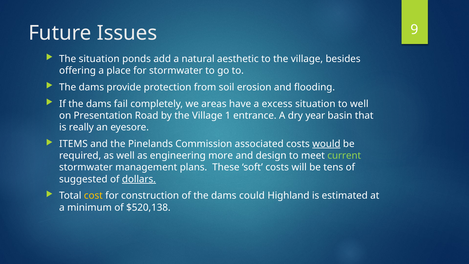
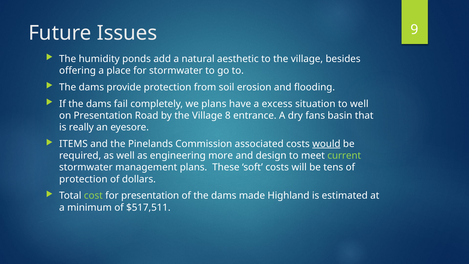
The situation: situation -> humidity
we areas: areas -> plans
1: 1 -> 8
year: year -> fans
suggested at (83, 179): suggested -> protection
dollars underline: present -> none
cost colour: yellow -> light green
for construction: construction -> presentation
could: could -> made
$520,138: $520,138 -> $517,511
